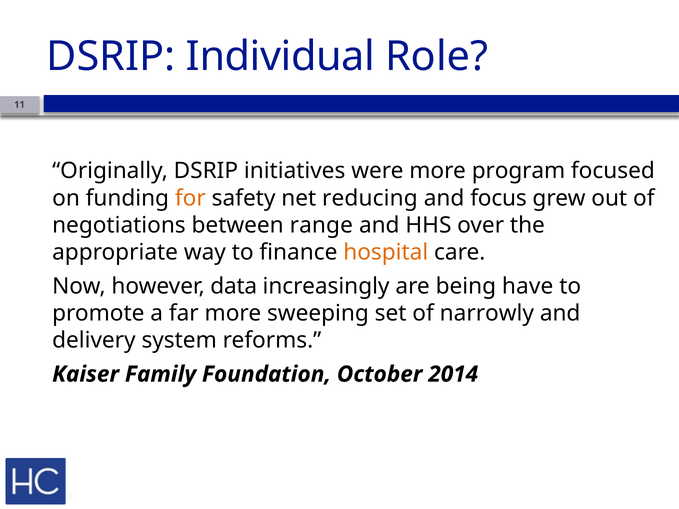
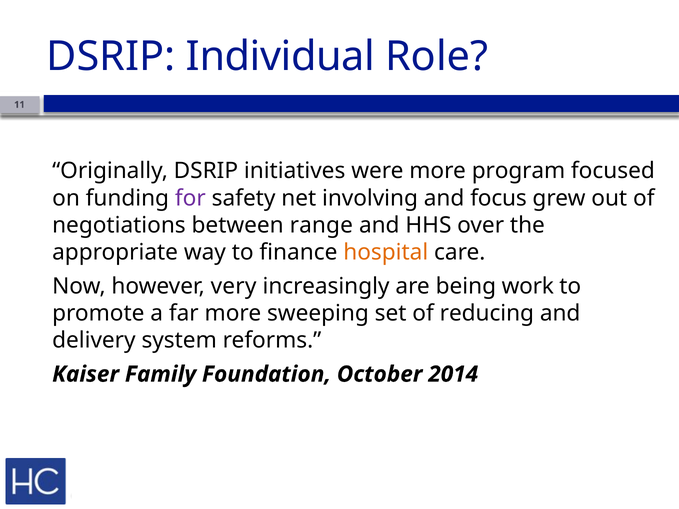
for colour: orange -> purple
reducing: reducing -> involving
data: data -> very
have: have -> work
narrowly: narrowly -> reducing
